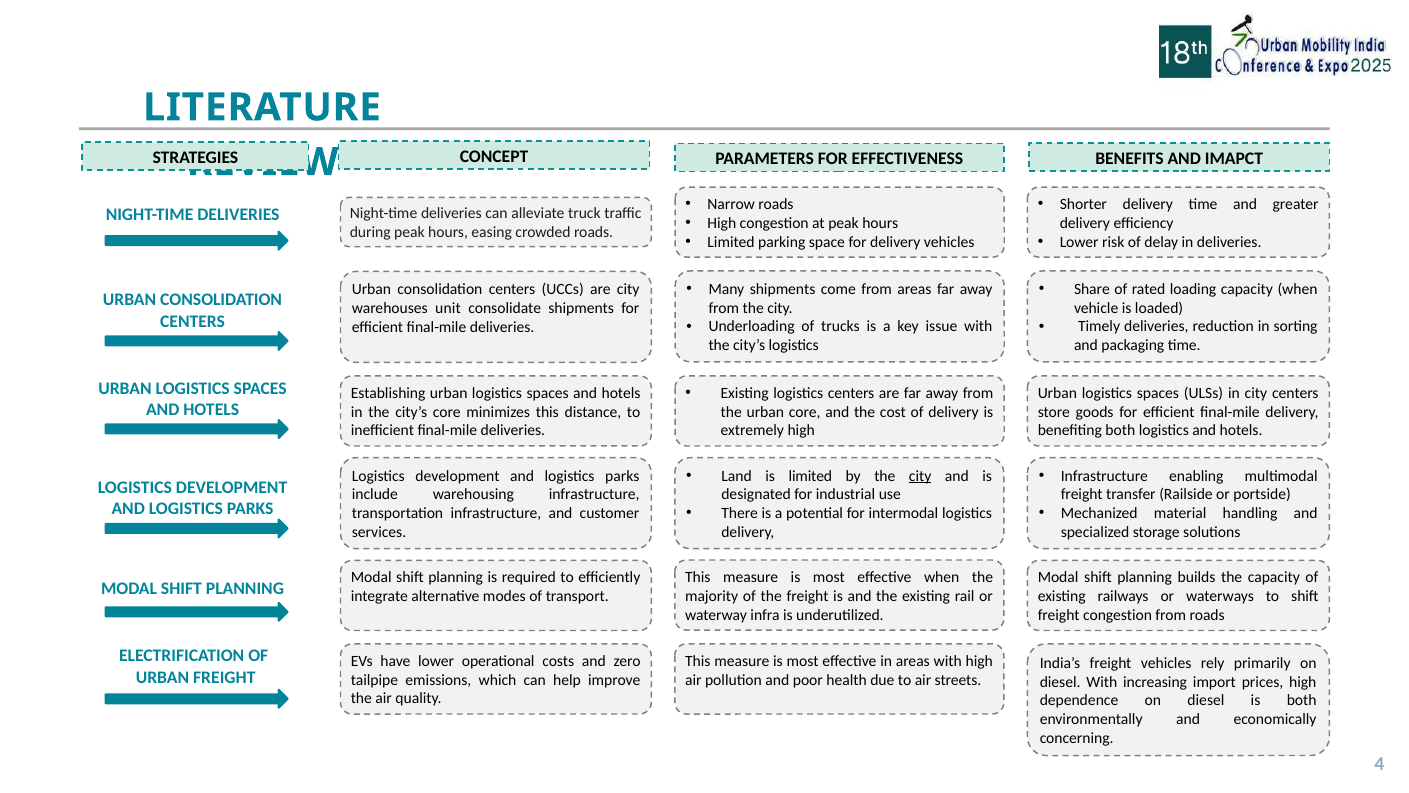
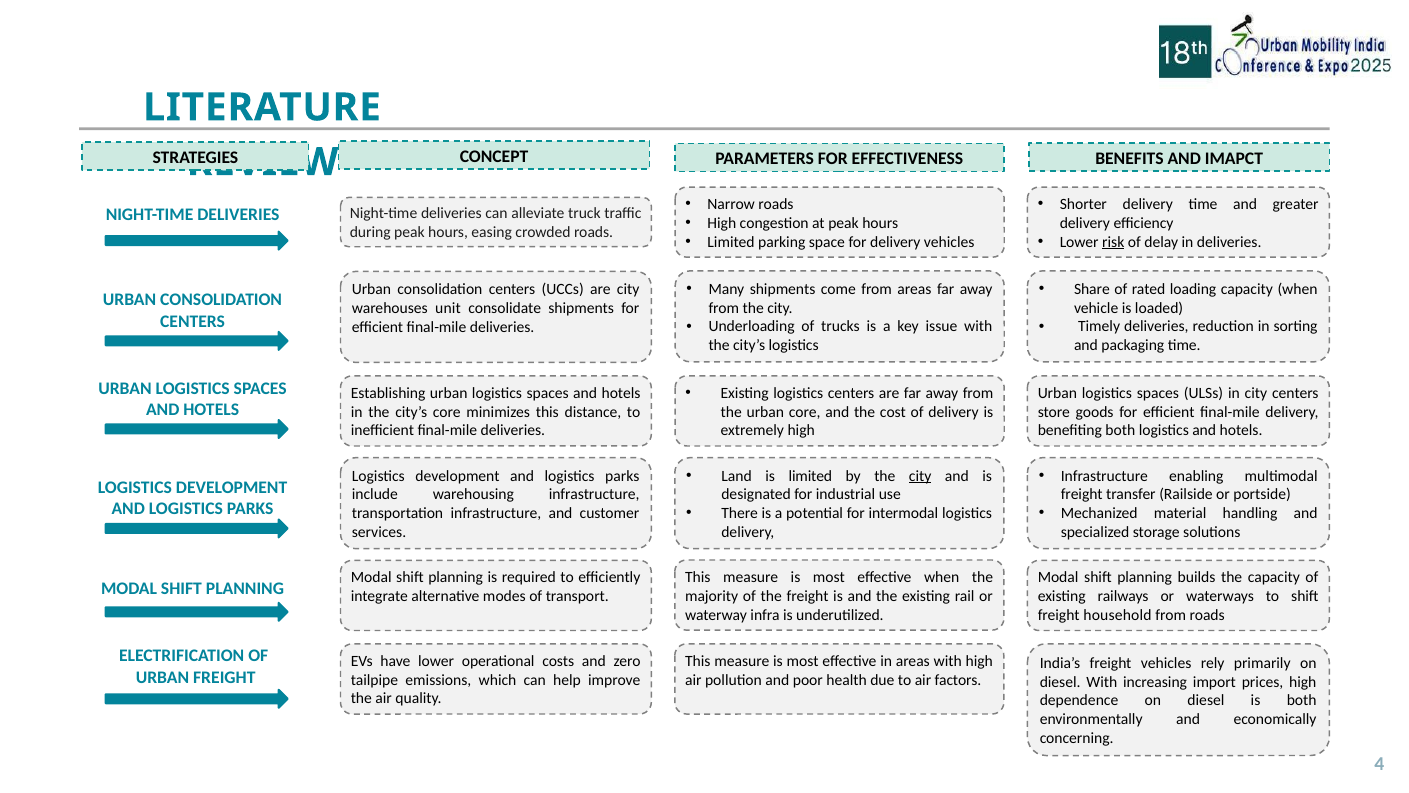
risk underline: none -> present
freight congestion: congestion -> household
streets: streets -> factors
